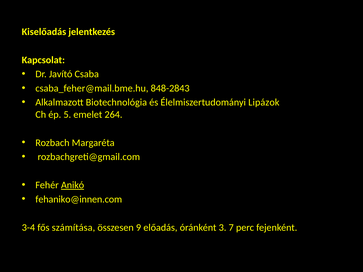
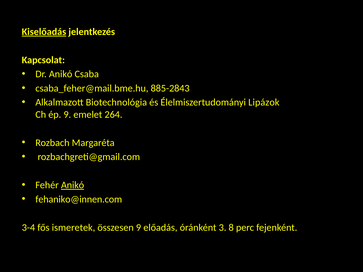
Kiselőadás underline: none -> present
Dr Javító: Javító -> Anikó
848-2843: 848-2843 -> 885-2843
ép 5: 5 -> 9
számítása: számítása -> ismeretek
7: 7 -> 8
